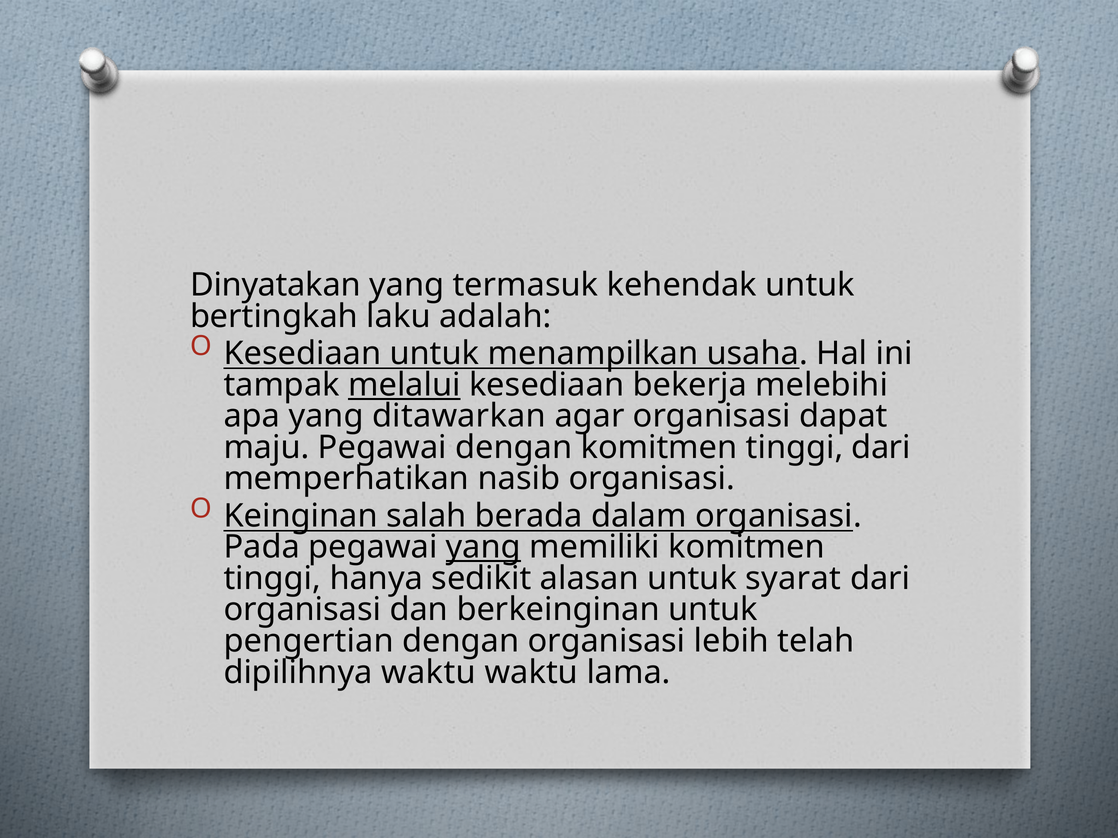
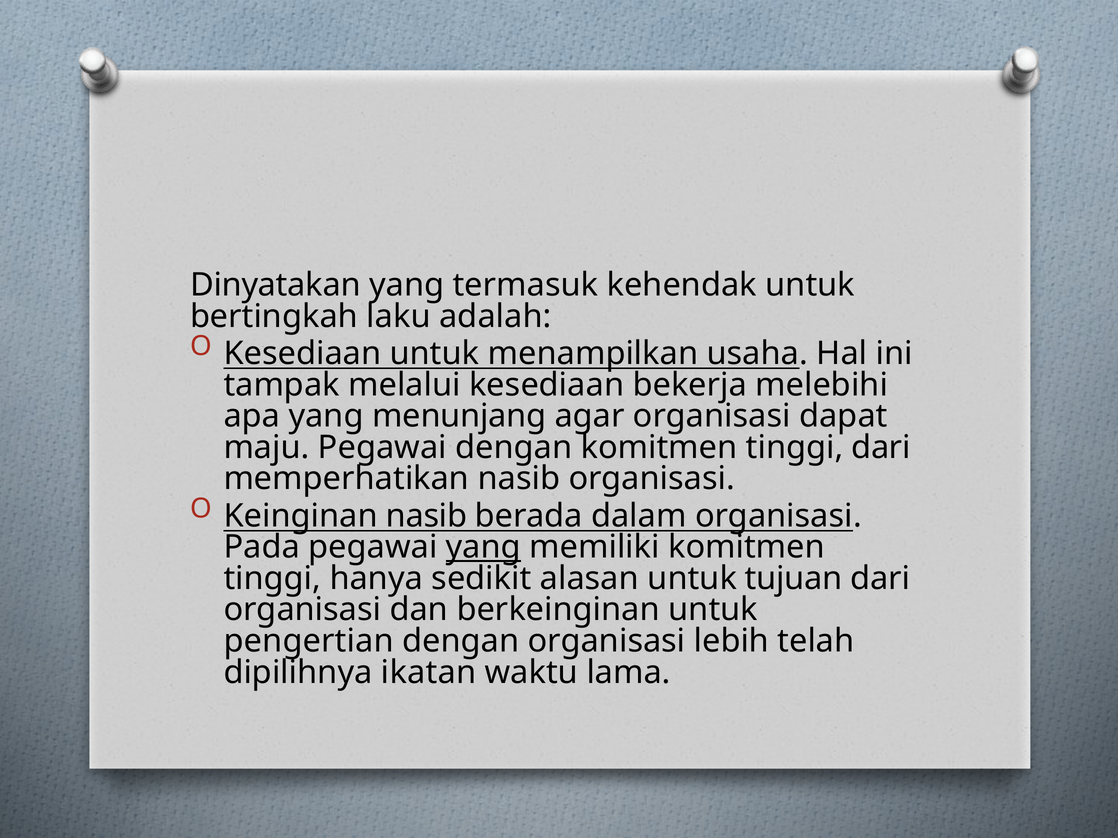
melalui underline: present -> none
ditawarkan: ditawarkan -> menunjang
Keinginan salah: salah -> nasib
syarat: syarat -> tujuan
dipilihnya waktu: waktu -> ikatan
